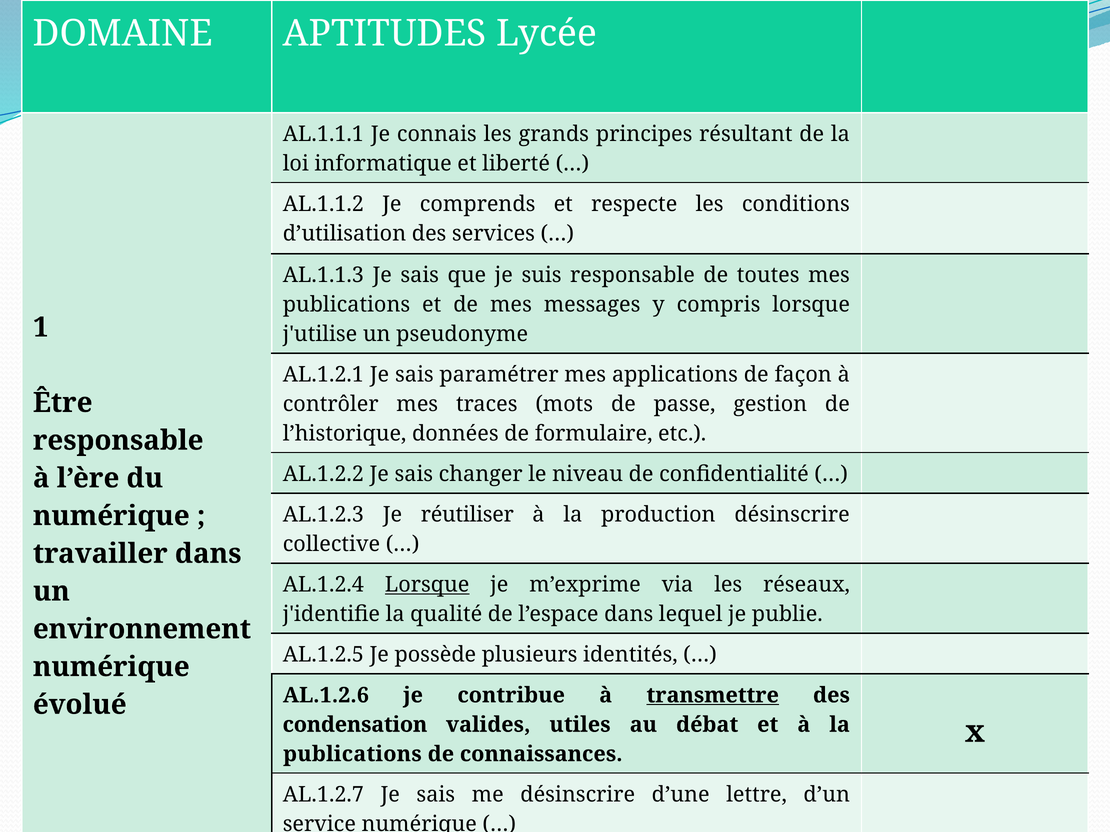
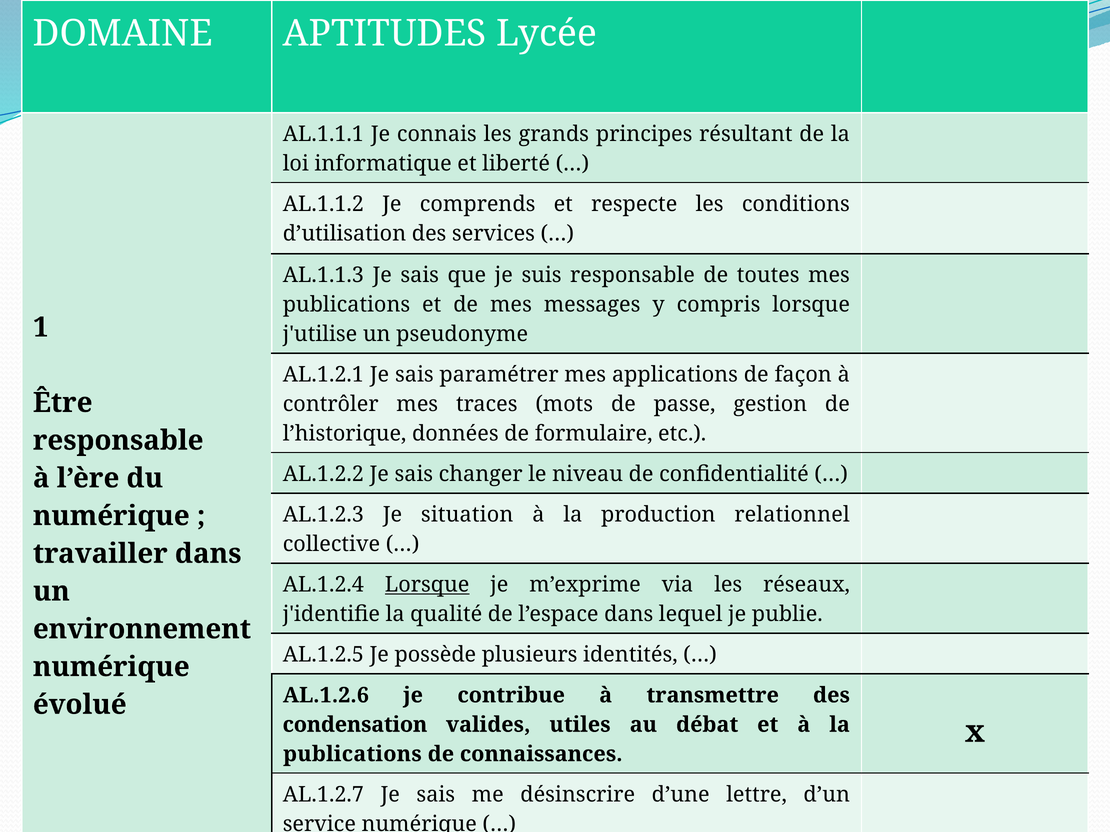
Je réutiliser: réutiliser -> situation
production désinscrire: désinscrire -> relationnel
transmettre underline: present -> none
